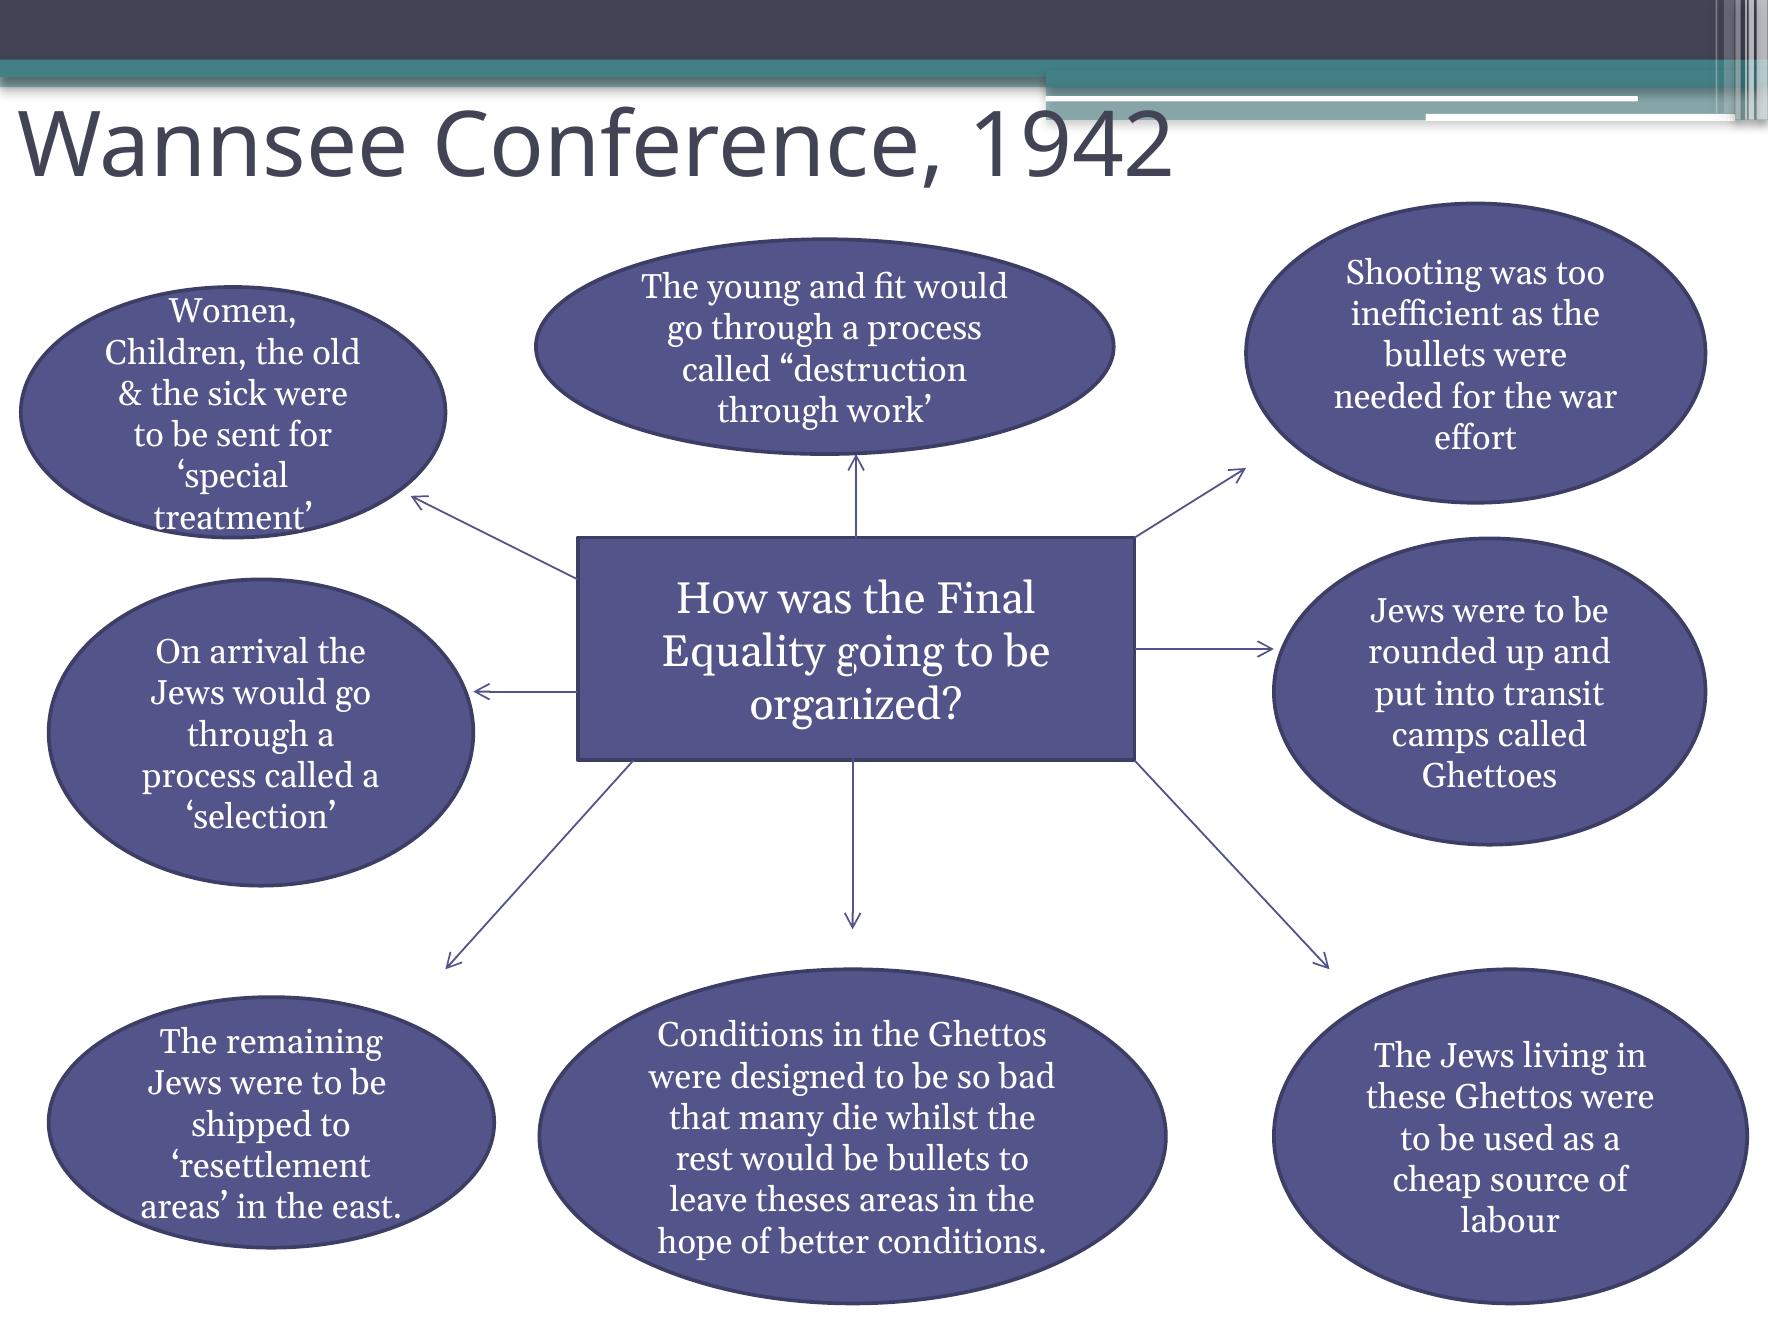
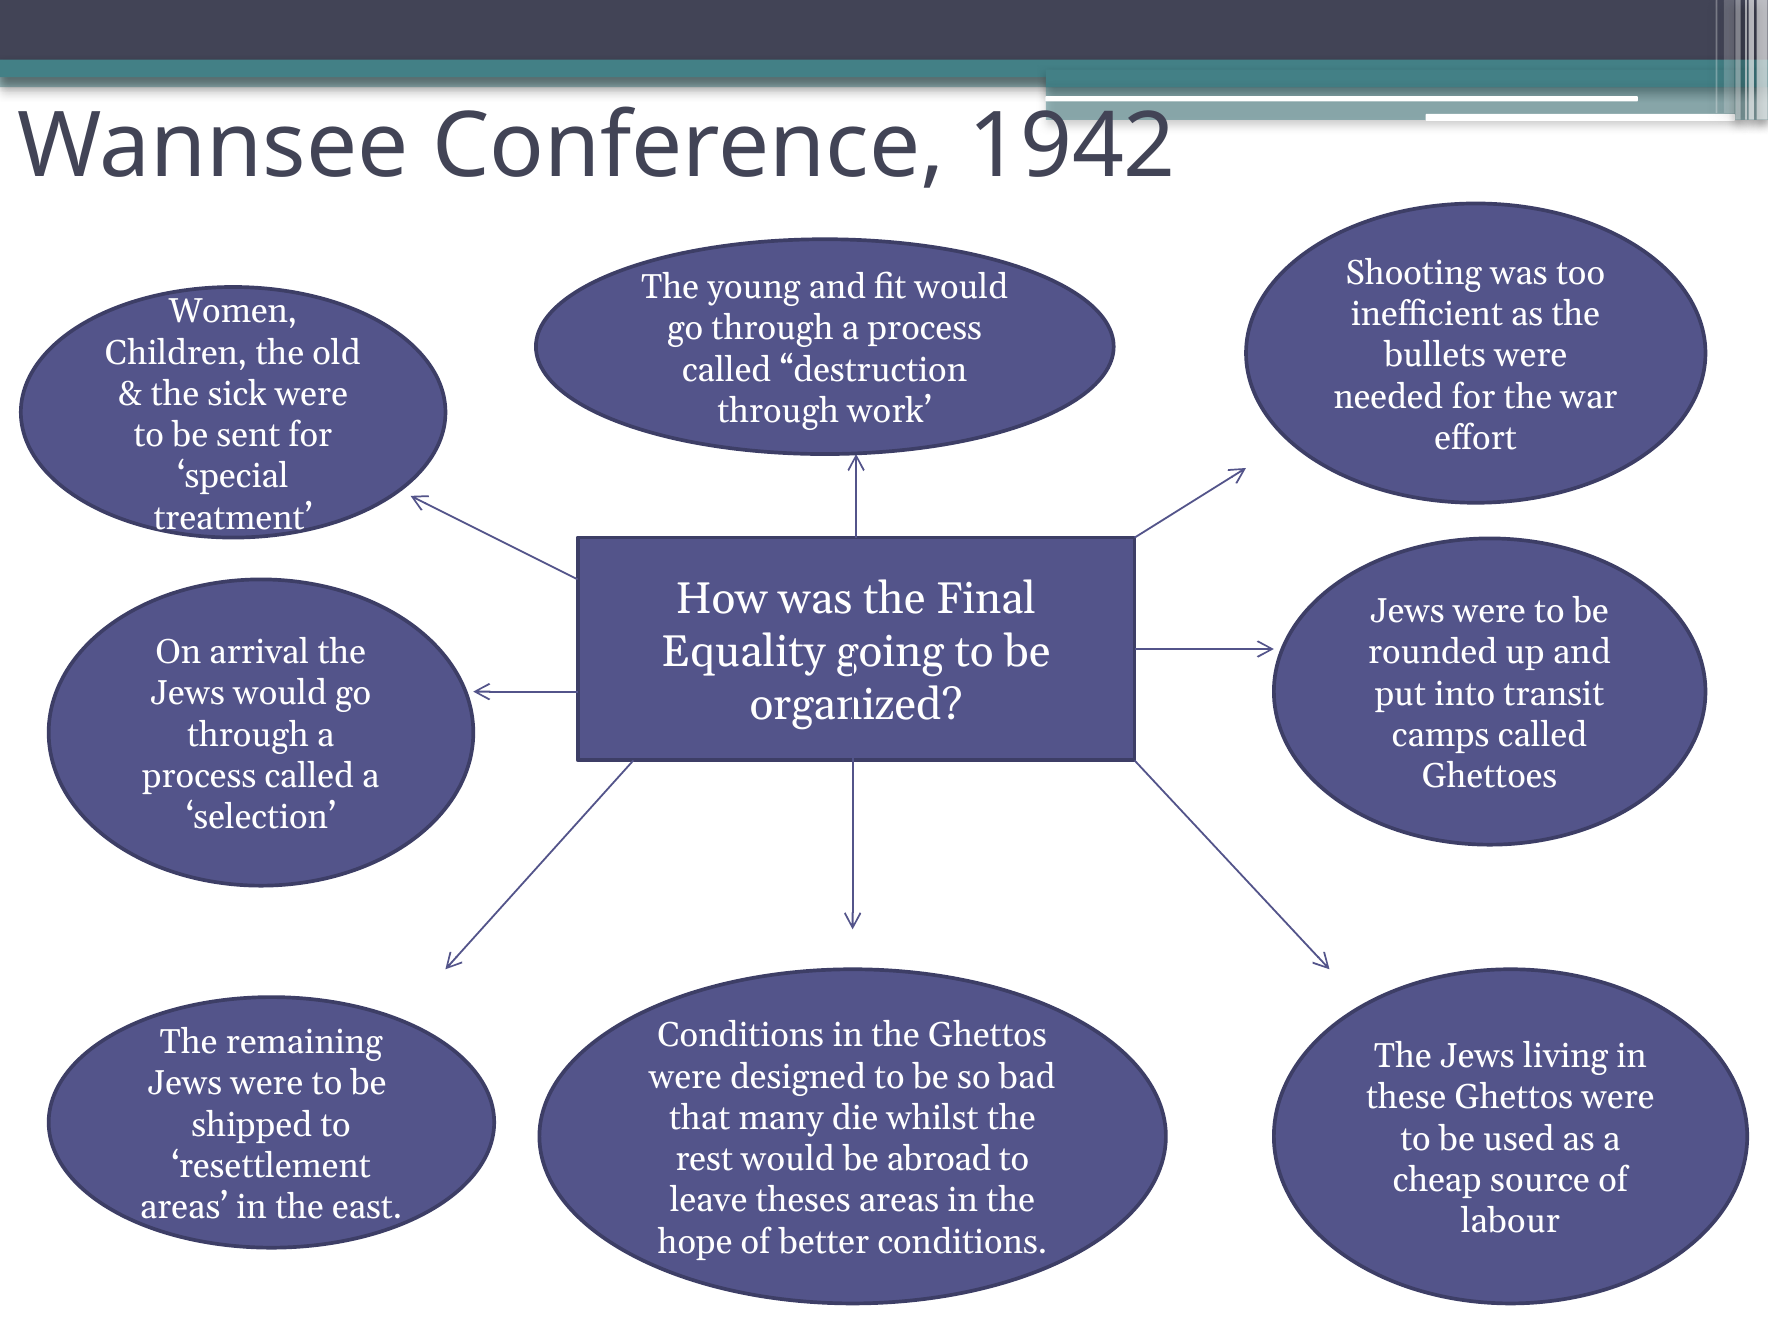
be bullets: bullets -> abroad
